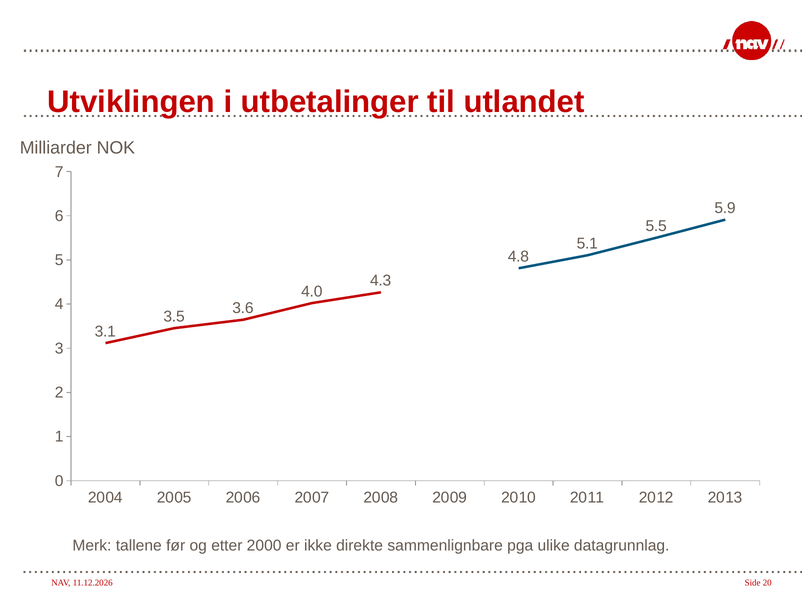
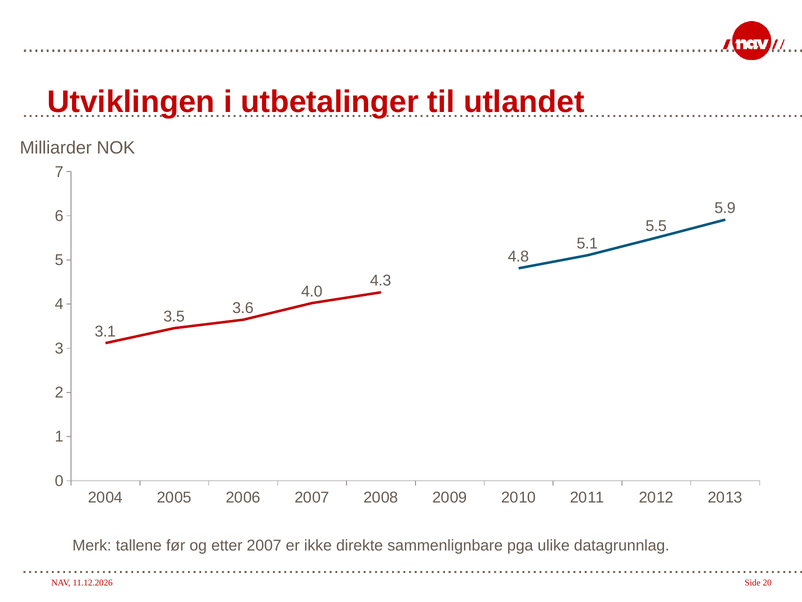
etter 2000: 2000 -> 2007
